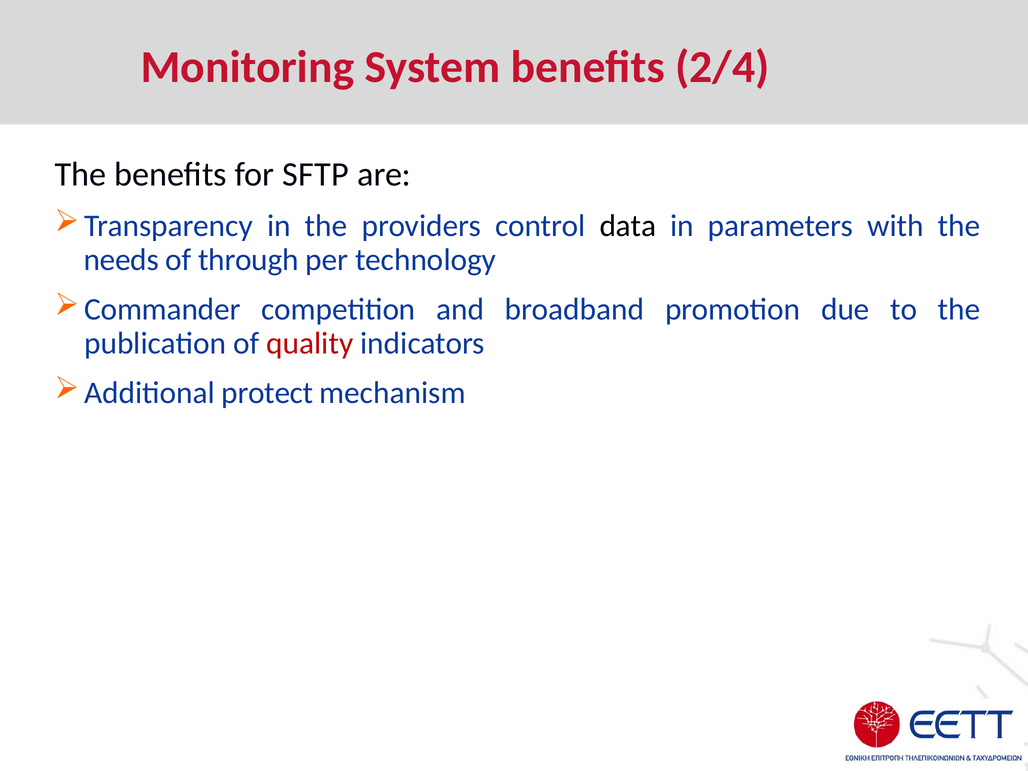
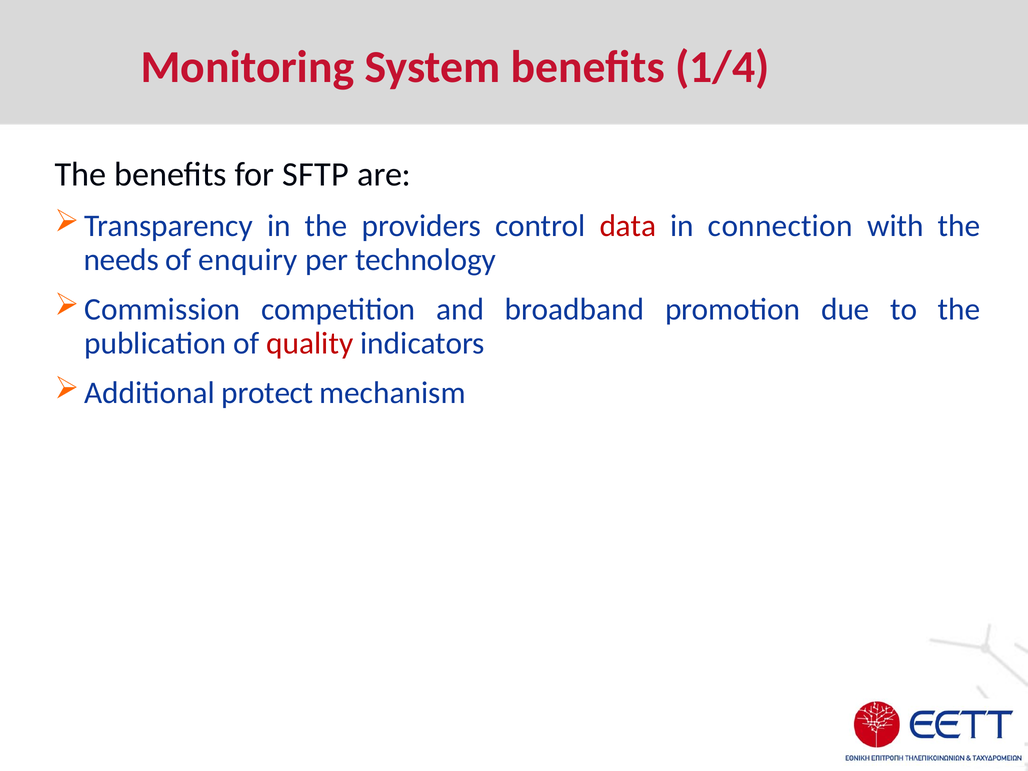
2/4: 2/4 -> 1/4
data colour: black -> red
parameters: parameters -> connection
through: through -> enquiry
Commander: Commander -> Commission
